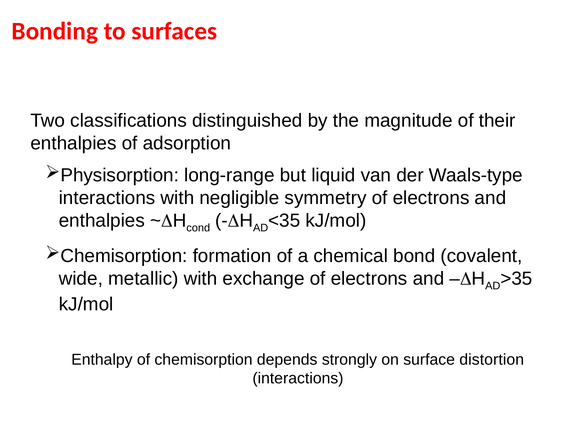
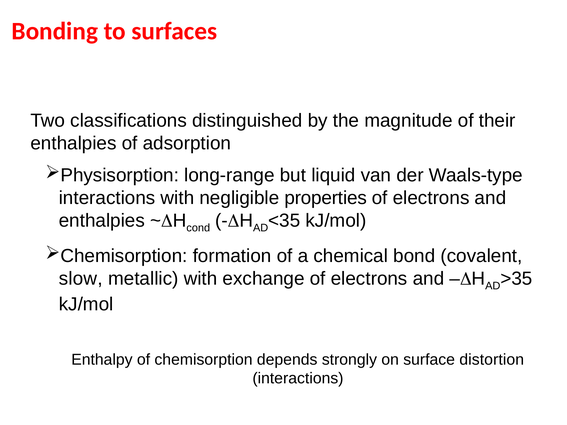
symmetry: symmetry -> properties
wide: wide -> slow
